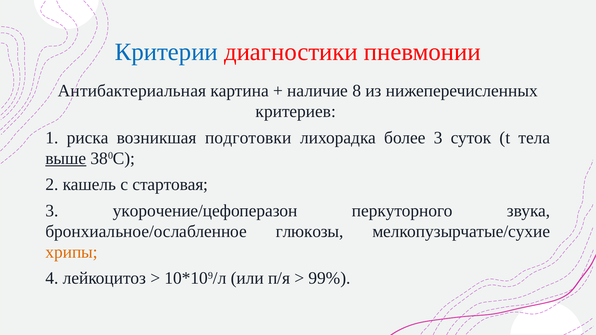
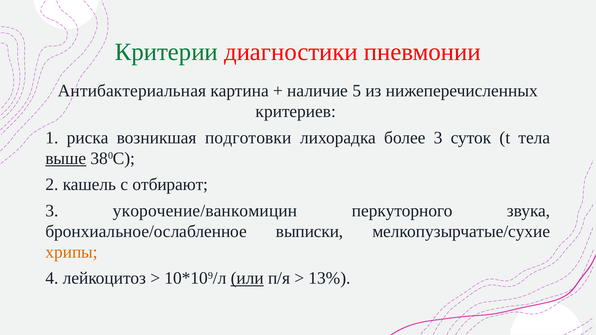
Критерии colour: blue -> green
8: 8 -> 5
стартовая: стартовая -> отбирают
укорочение/цефоперазон: укорочение/цефоперазон -> укорочение/ванкомицин
глюкозы: глюкозы -> выписки
или underline: none -> present
99%: 99% -> 13%
